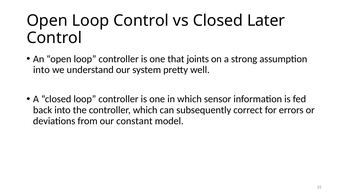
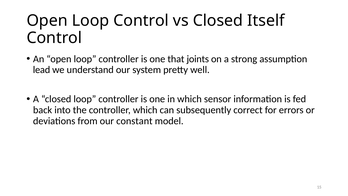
Later: Later -> Itself
into at (41, 70): into -> lead
